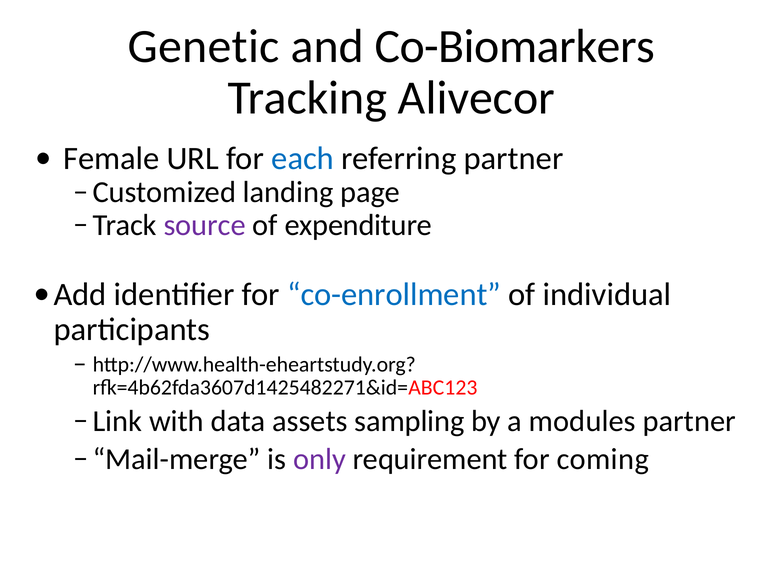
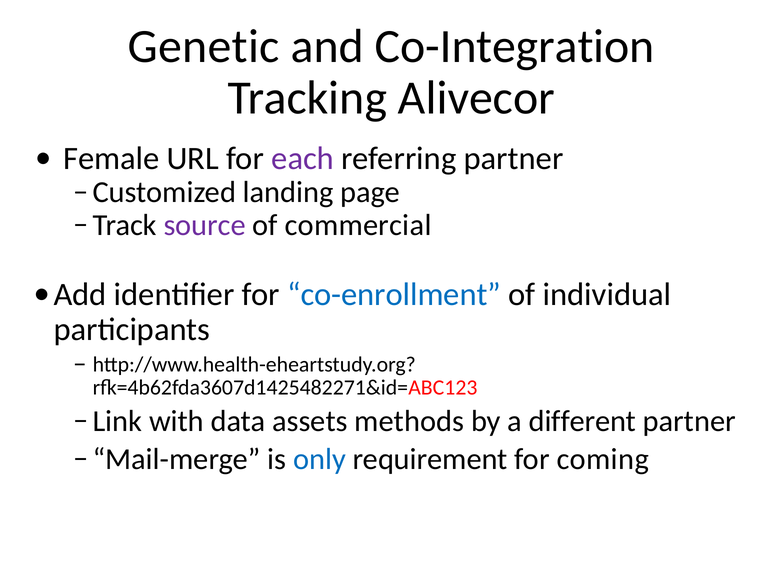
Co-Biomarkers: Co-Biomarkers -> Co-Integration
each colour: blue -> purple
expenditure: expenditure -> commercial
sampling: sampling -> methods
modules: modules -> different
only colour: purple -> blue
